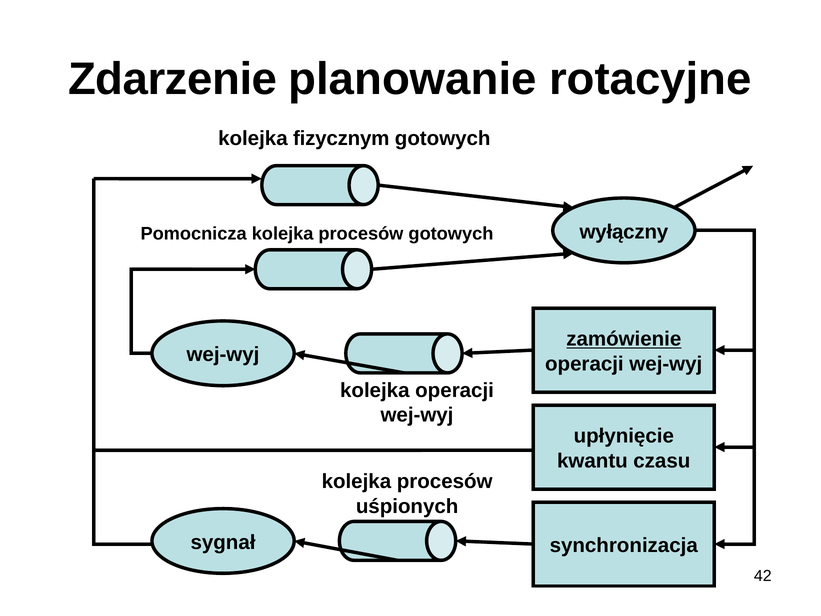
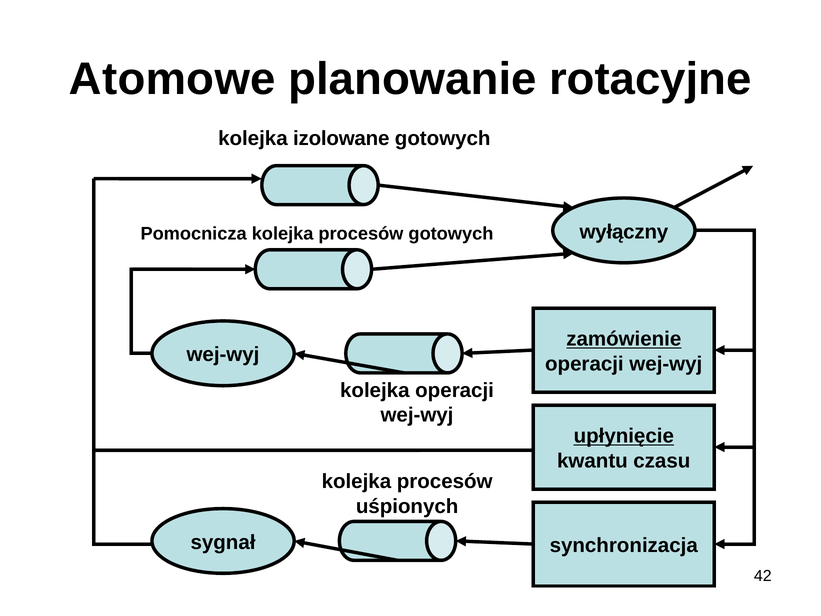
Zdarzenie: Zdarzenie -> Atomowe
fizycznym: fizycznym -> izolowane
upłynięcie underline: none -> present
